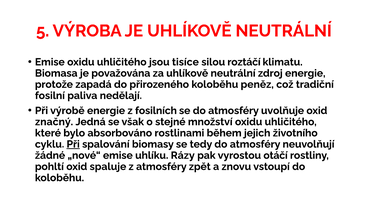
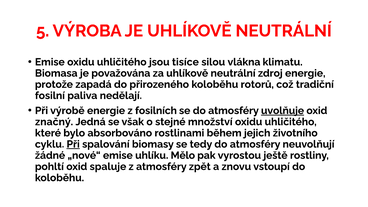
roztáčí: roztáčí -> vlákna
peněz: peněz -> rotorů
uvolňuje underline: none -> present
Rázy: Rázy -> Mělo
otáčí: otáčí -> ještě
